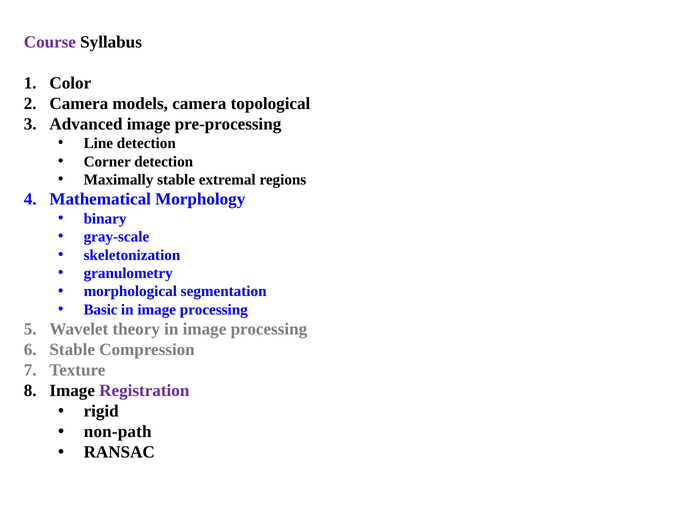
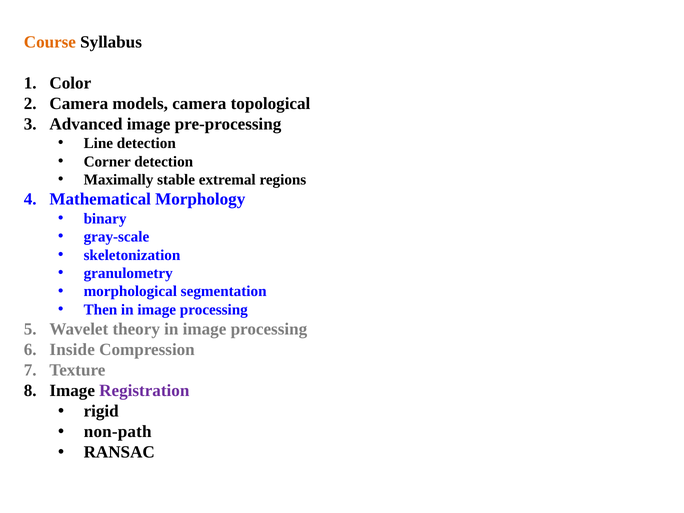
Course colour: purple -> orange
Basic: Basic -> Then
Stable at (72, 350): Stable -> Inside
